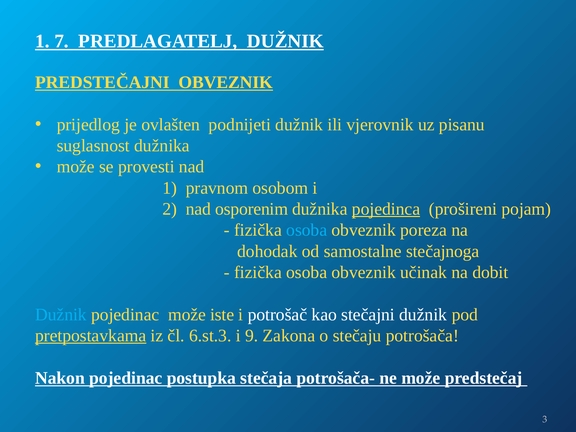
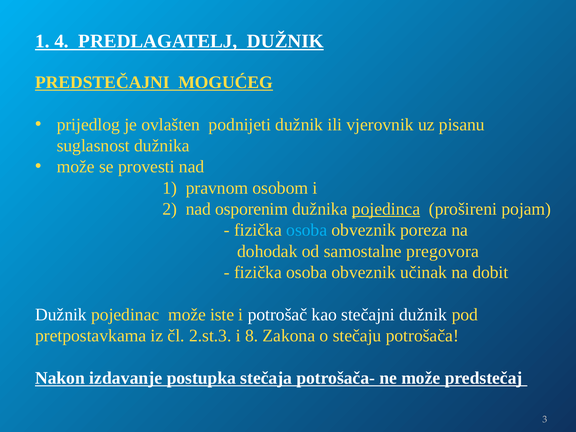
7: 7 -> 4
PREDSTEČAJNI OBVEZNIK: OBVEZNIK -> MOGUĆEG
stečajnoga: stečajnoga -> pregovora
Dužnik at (61, 315) colour: light blue -> white
pretpostavkama underline: present -> none
6.st.3: 6.st.3 -> 2.st.3
9: 9 -> 8
Nakon pojedinac: pojedinac -> izdavanje
